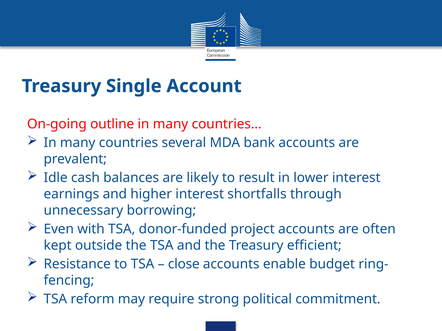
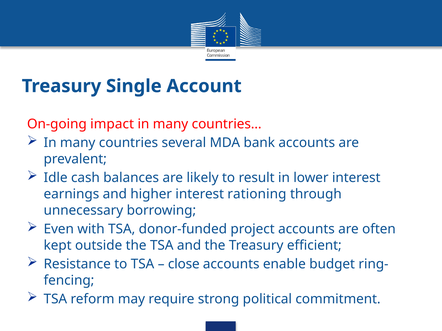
outline: outline -> impact
shortfalls: shortfalls -> rationing
